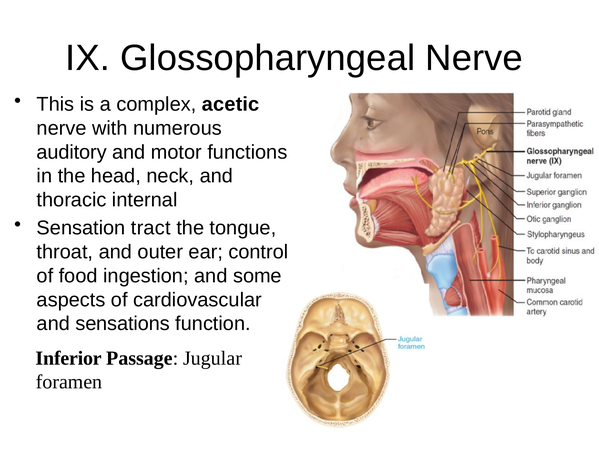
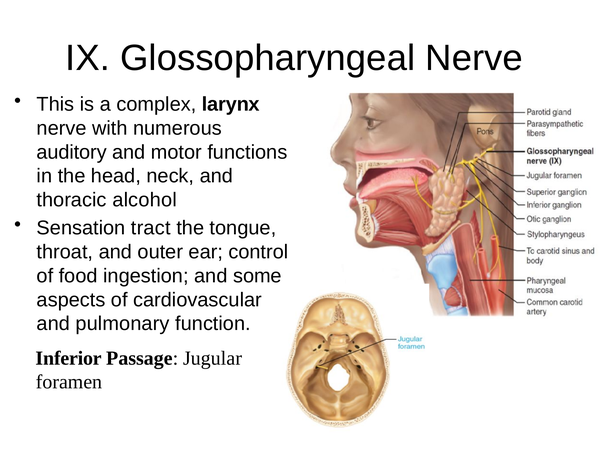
acetic: acetic -> larynx
internal: internal -> alcohol
sensations: sensations -> pulmonary
